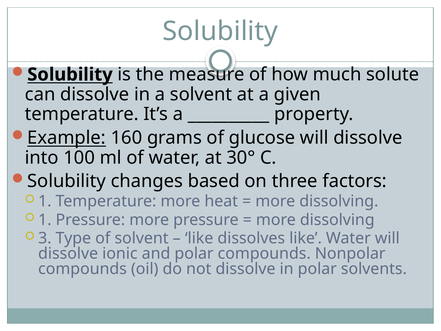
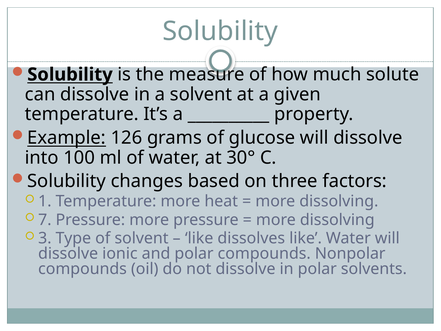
160: 160 -> 126
1 at (45, 220): 1 -> 7
